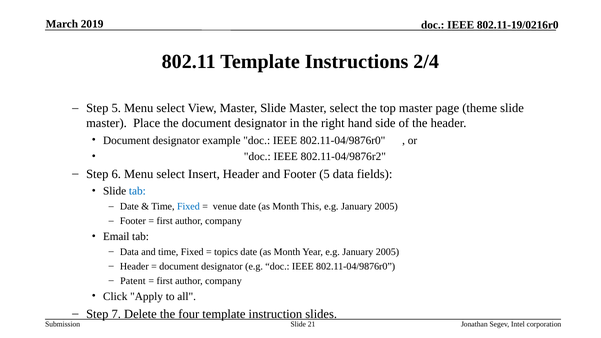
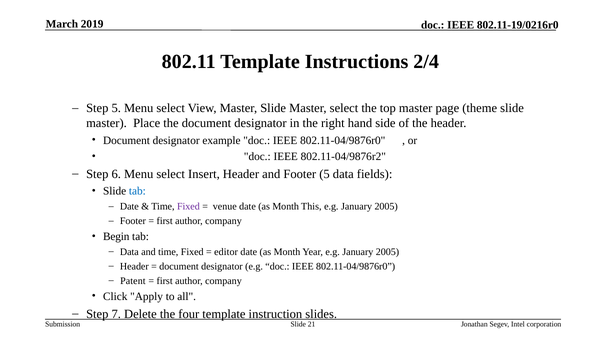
Fixed at (188, 206) colour: blue -> purple
Email: Email -> Begin
topics: topics -> editor
